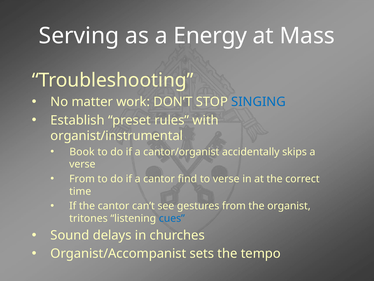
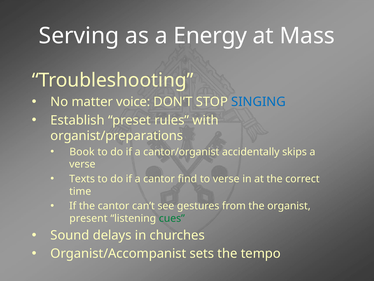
work: work -> voice
organist/instrumental: organist/instrumental -> organist/preparations
From at (82, 179): From -> Texts
tritones: tritones -> present
cues colour: blue -> green
